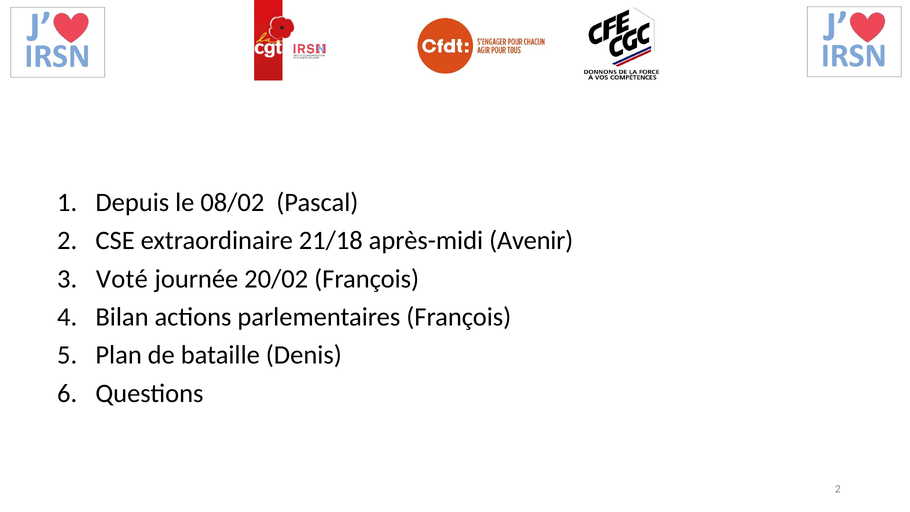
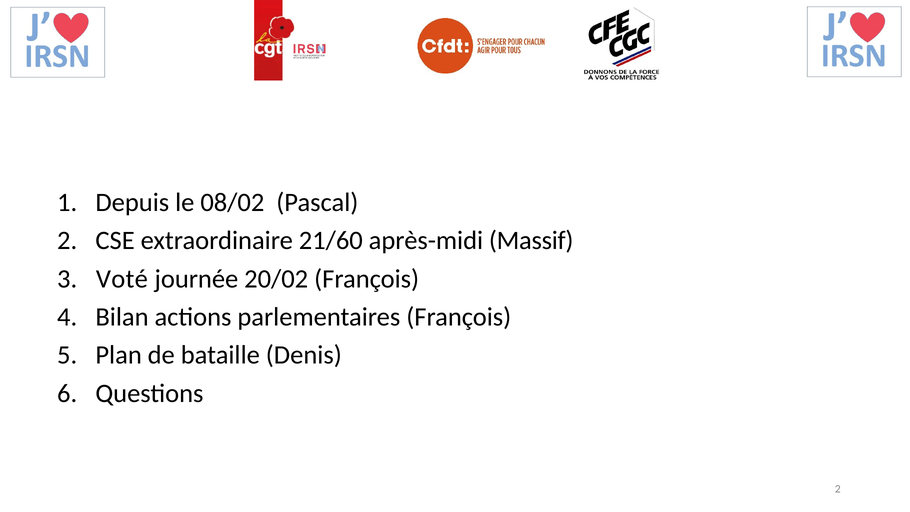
21/18: 21/18 -> 21/60
Avenir: Avenir -> Massif
